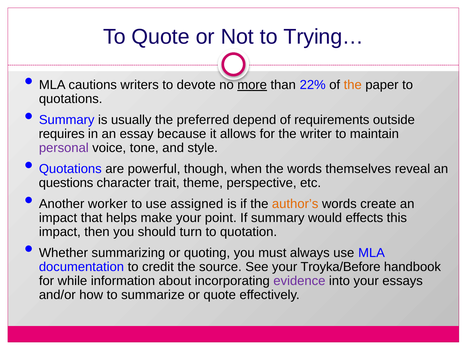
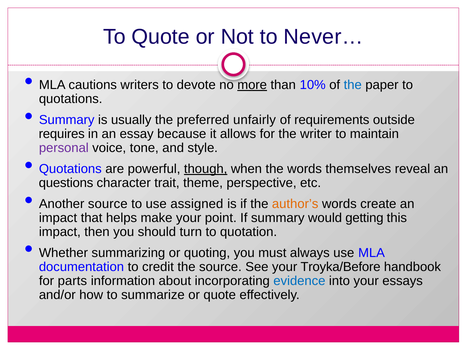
Trying…: Trying… -> Never…
22%: 22% -> 10%
the at (353, 85) colour: orange -> blue
depend: depend -> unfairly
though underline: none -> present
Another worker: worker -> source
effects: effects -> getting
while: while -> parts
evidence colour: purple -> blue
